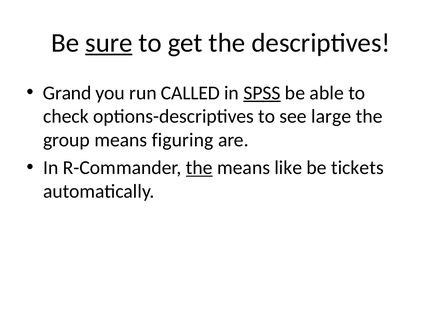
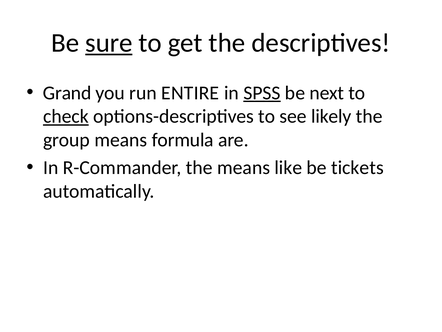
CALLED: CALLED -> ENTIRE
able: able -> next
check underline: none -> present
large: large -> likely
figuring: figuring -> formula
the at (199, 167) underline: present -> none
